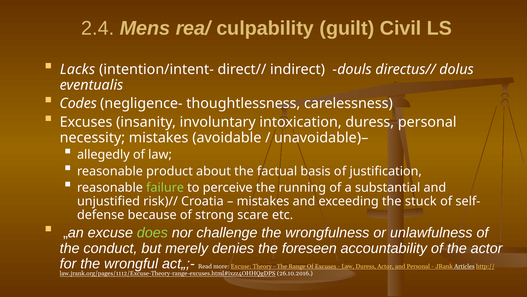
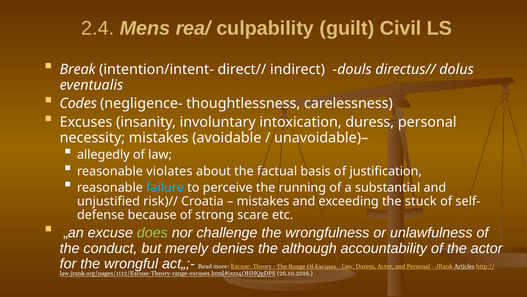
Lacks: Lacks -> Break
product: product -> violates
failure colour: light green -> light blue
foreseen: foreseen -> although
